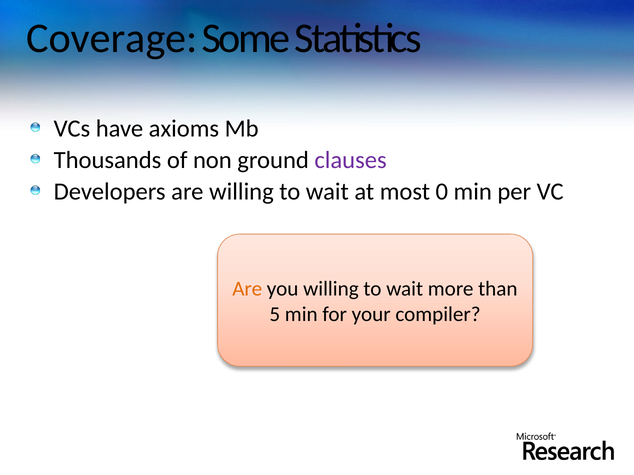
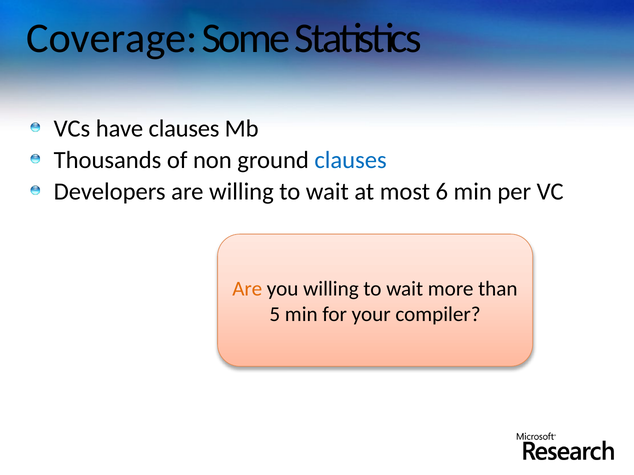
have axioms: axioms -> clauses
clauses at (351, 160) colour: purple -> blue
0: 0 -> 6
